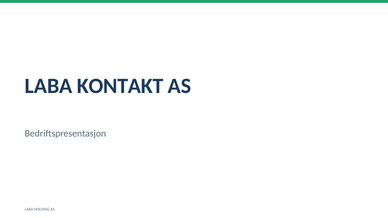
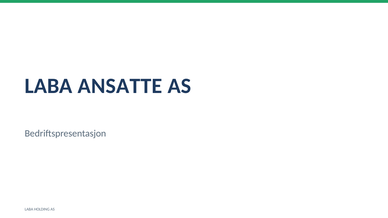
KONTAKT: KONTAKT -> ANSATTE
